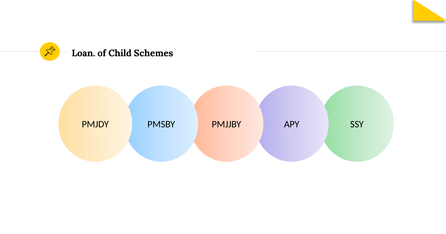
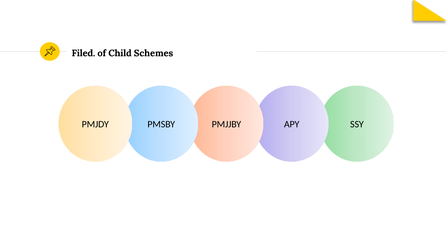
Loan: Loan -> Filed
